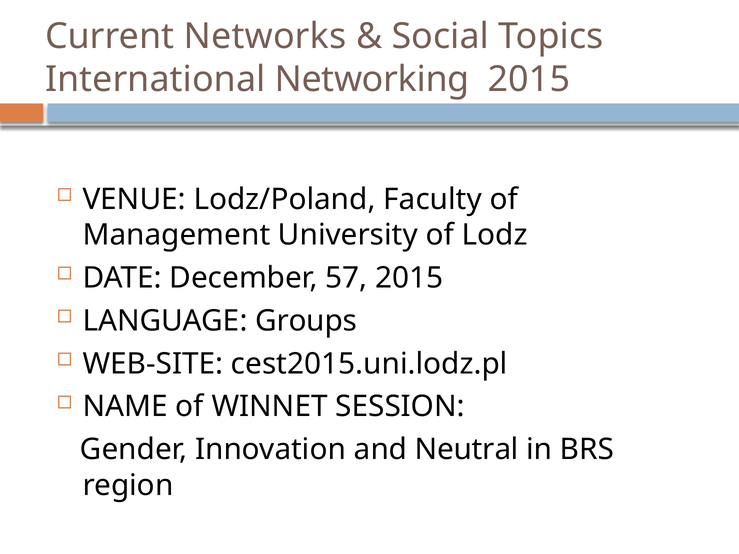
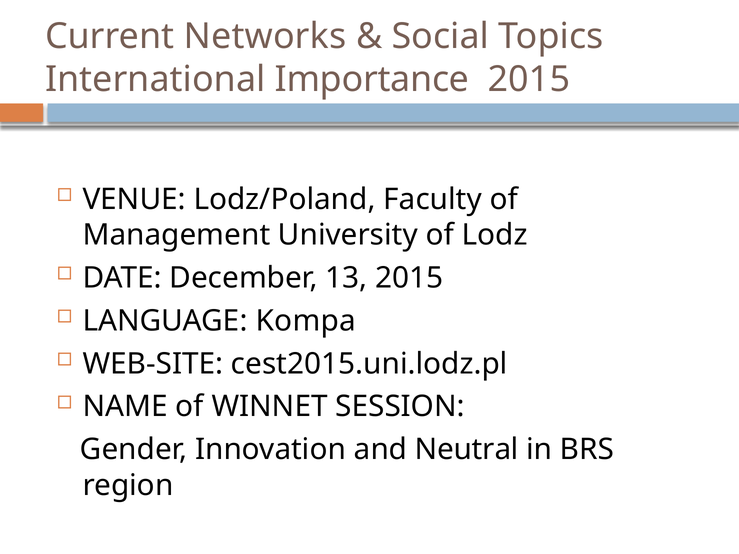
Networking: Networking -> Importance
57: 57 -> 13
Groups: Groups -> Kompa
